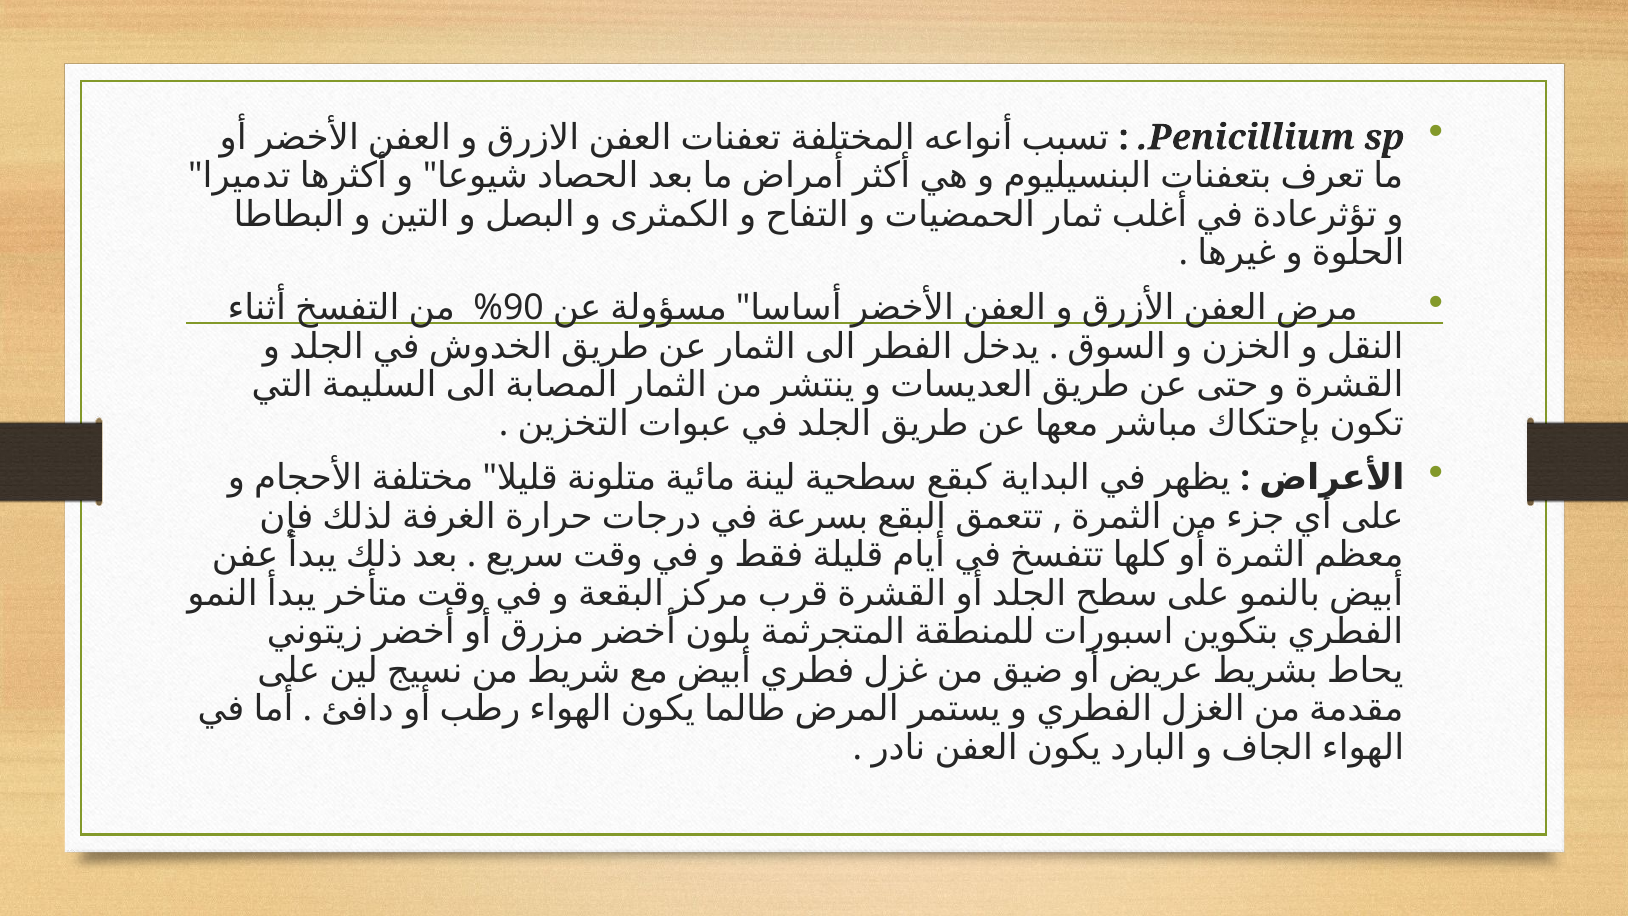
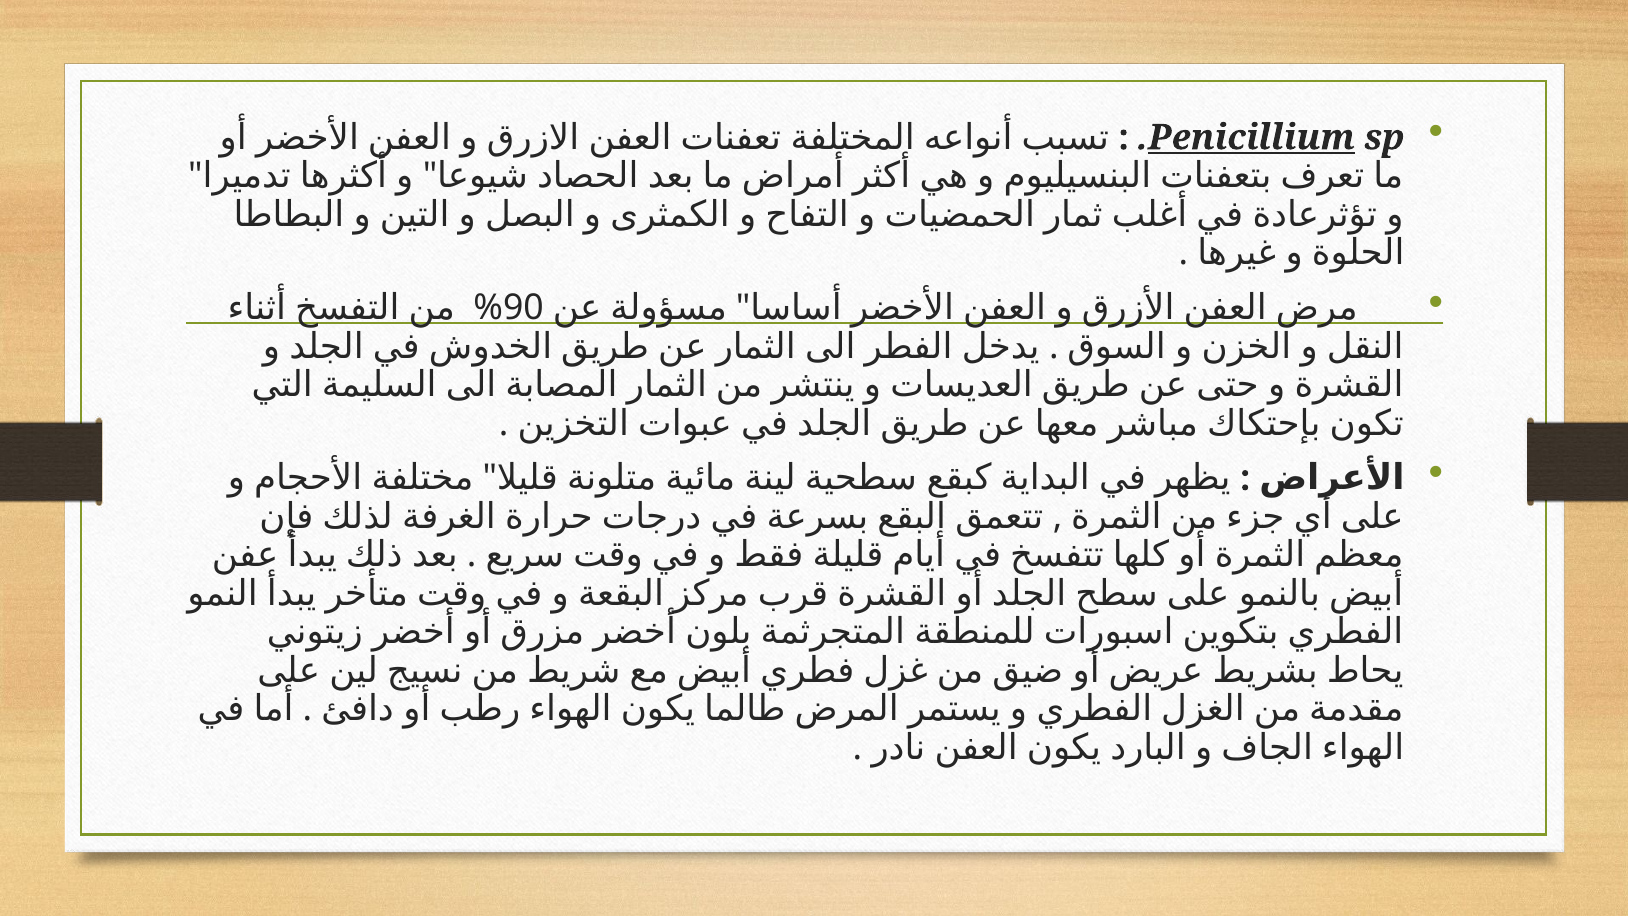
Penicillium underline: none -> present
